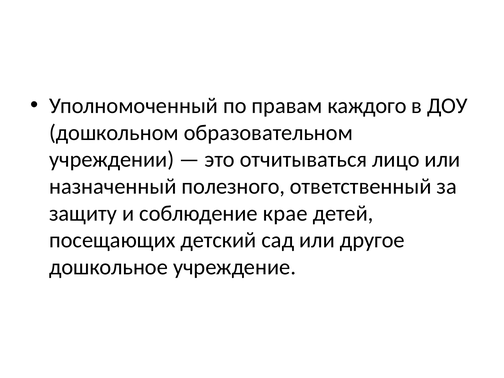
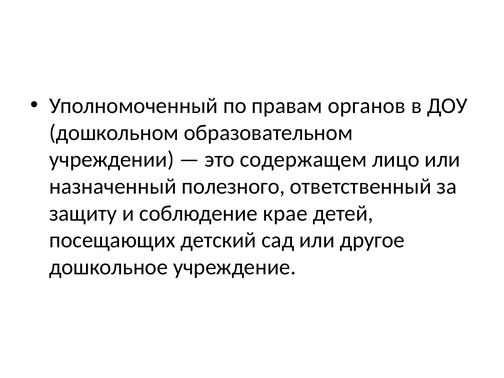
каждого: каждого -> органов
отчитываться: отчитываться -> содержащем
